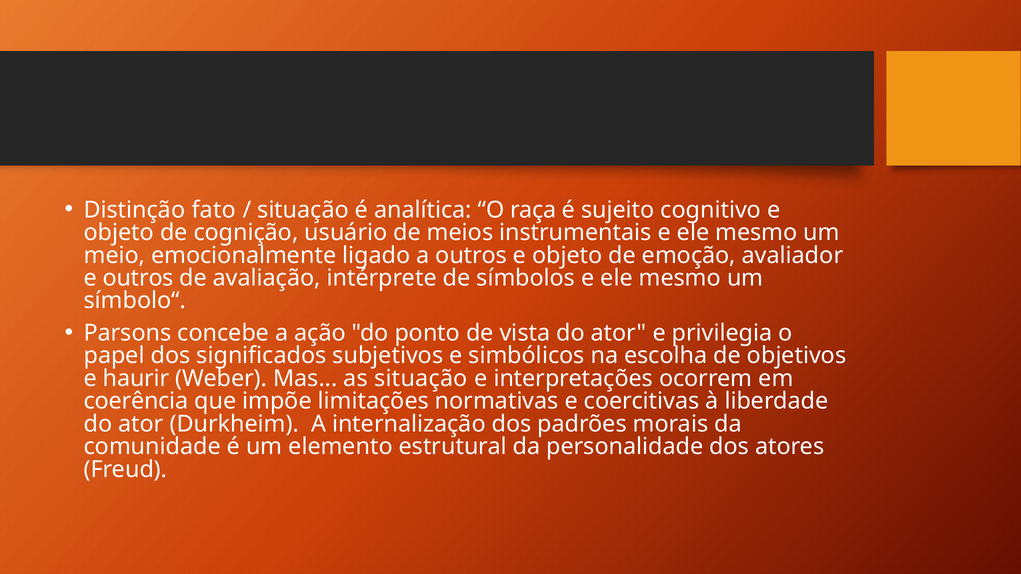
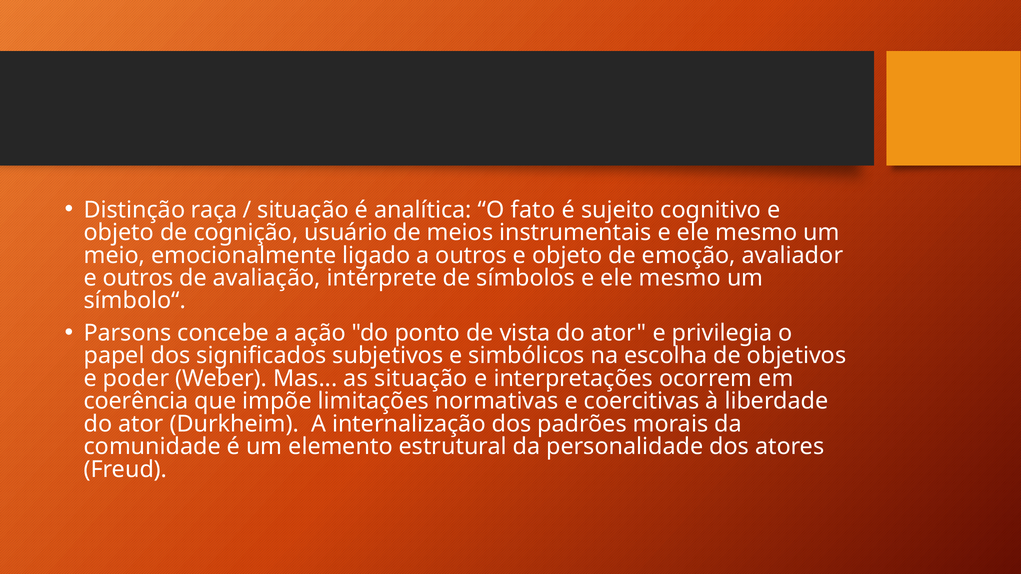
fato: fato -> raça
raça: raça -> fato
haurir: haurir -> poder
